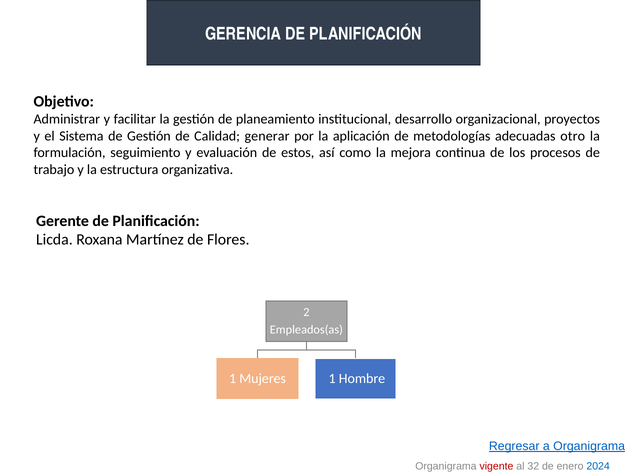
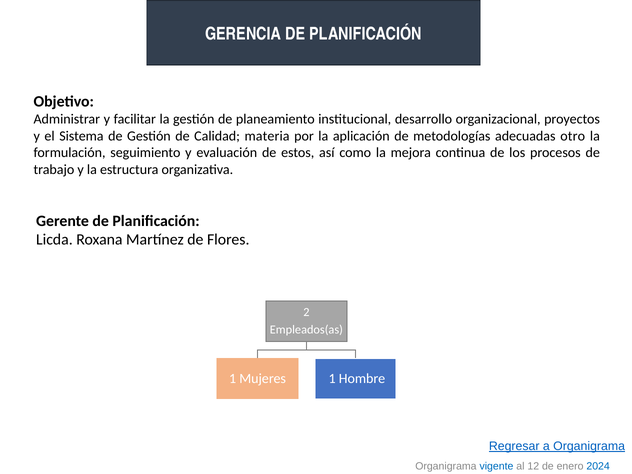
generar: generar -> materia
vigente colour: red -> blue
32: 32 -> 12
